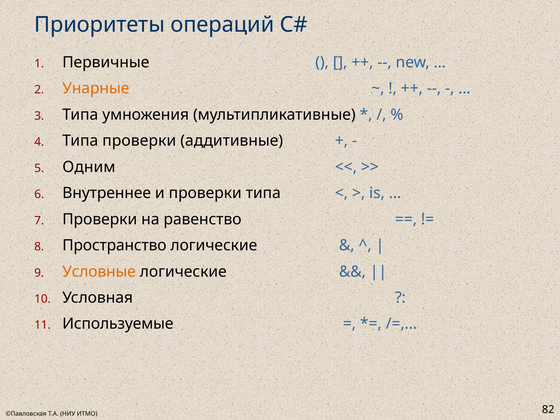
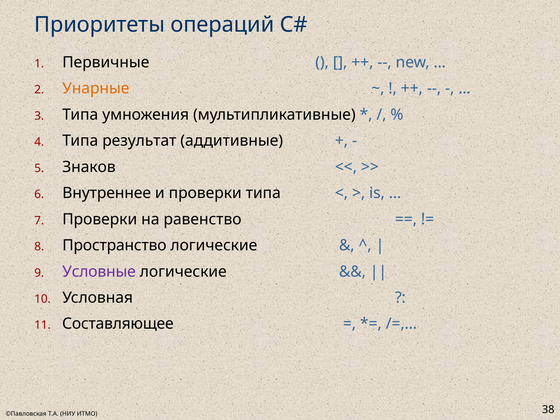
Типа проверки: проверки -> результат
Одним: Одним -> Знаков
Условные colour: orange -> purple
Используемые: Используемые -> Составляющее
82: 82 -> 38
